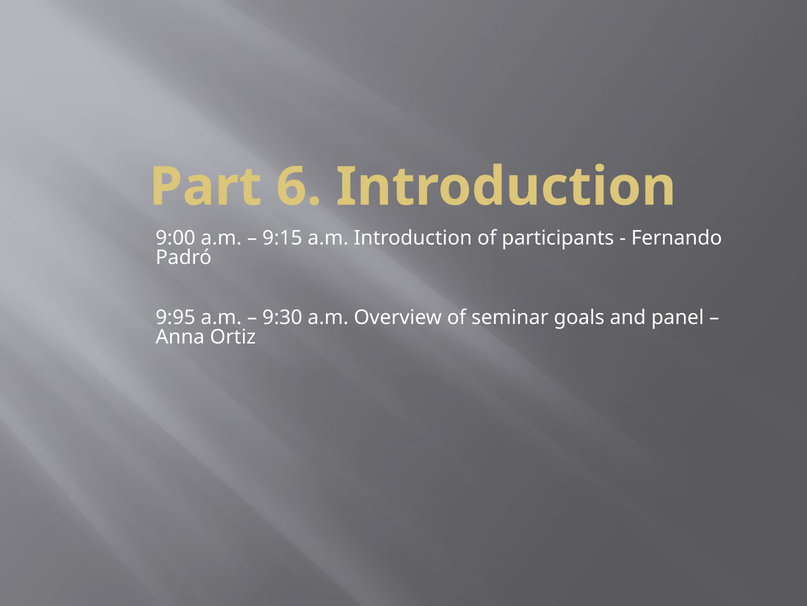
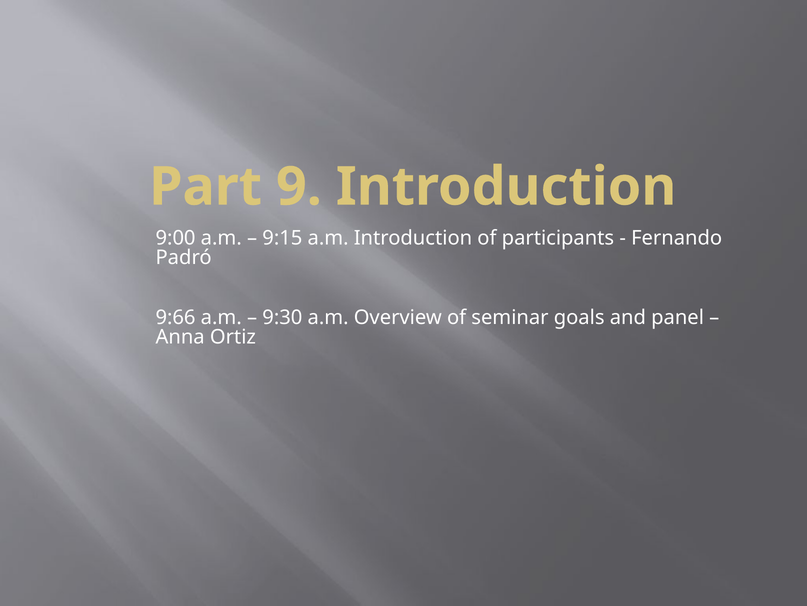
6: 6 -> 9
9:95: 9:95 -> 9:66
